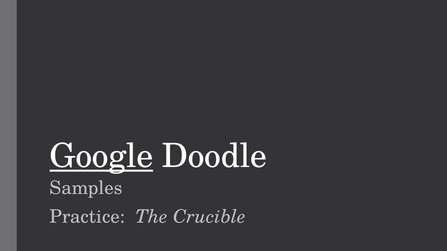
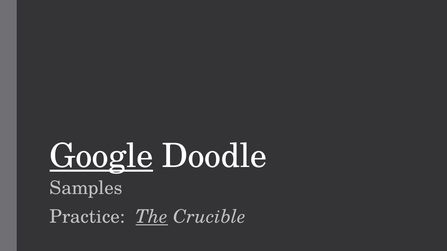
The underline: none -> present
